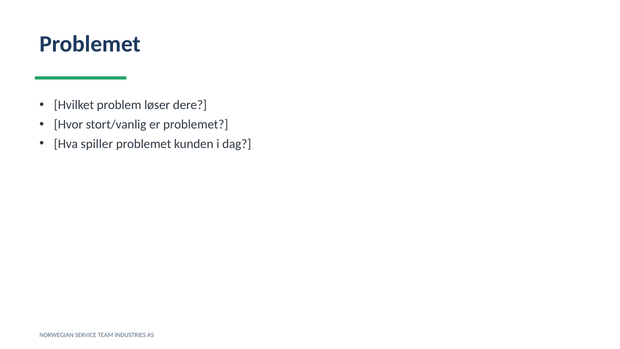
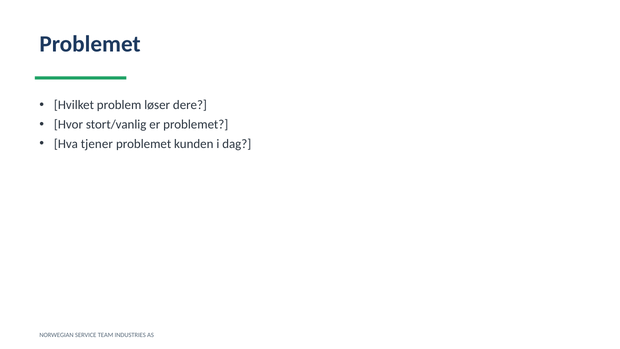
spiller: spiller -> tjener
